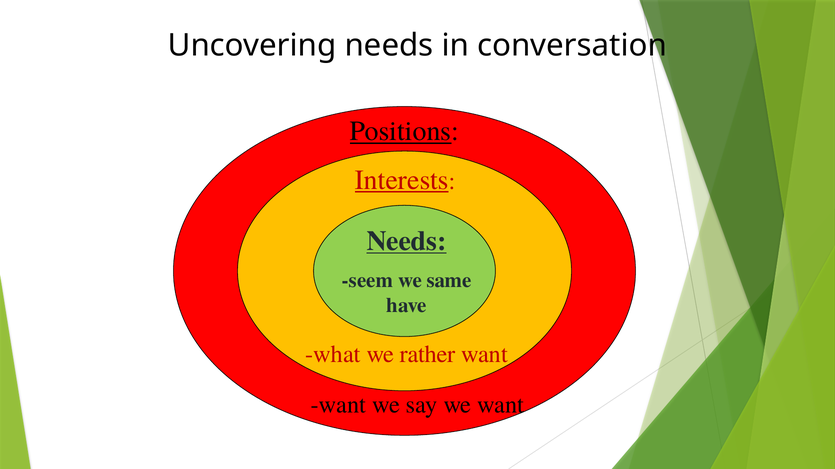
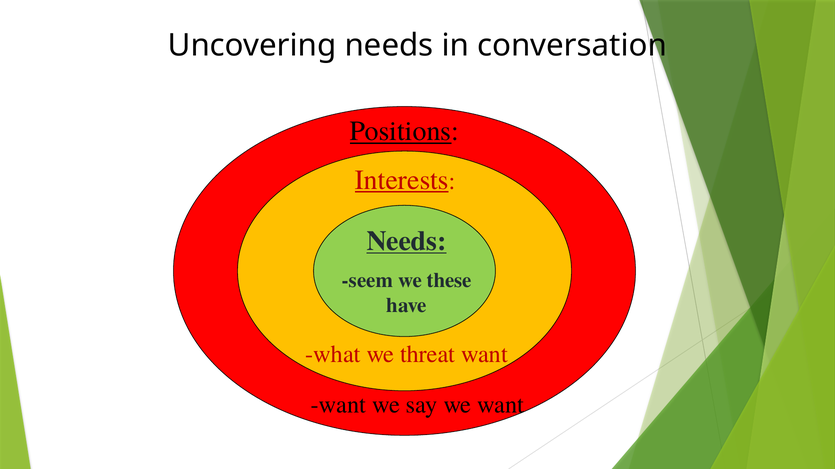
same: same -> these
rather: rather -> threat
